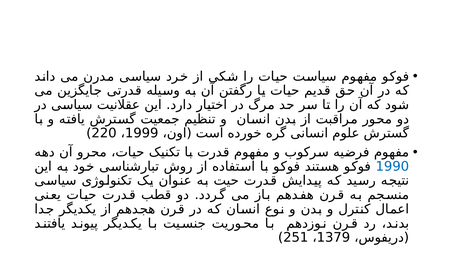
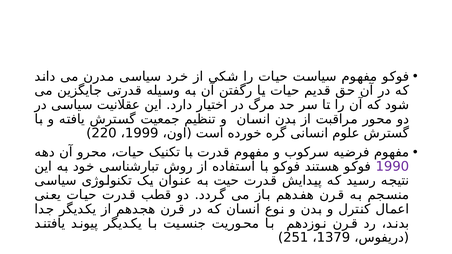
1990 colour: blue -> purple
